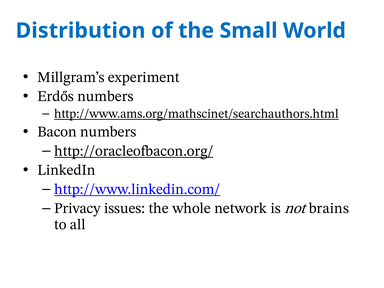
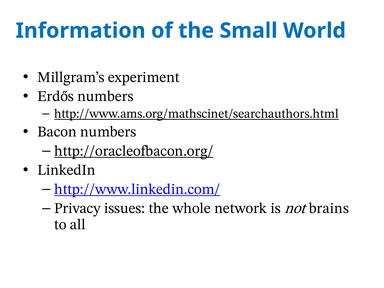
Distribution: Distribution -> Information
